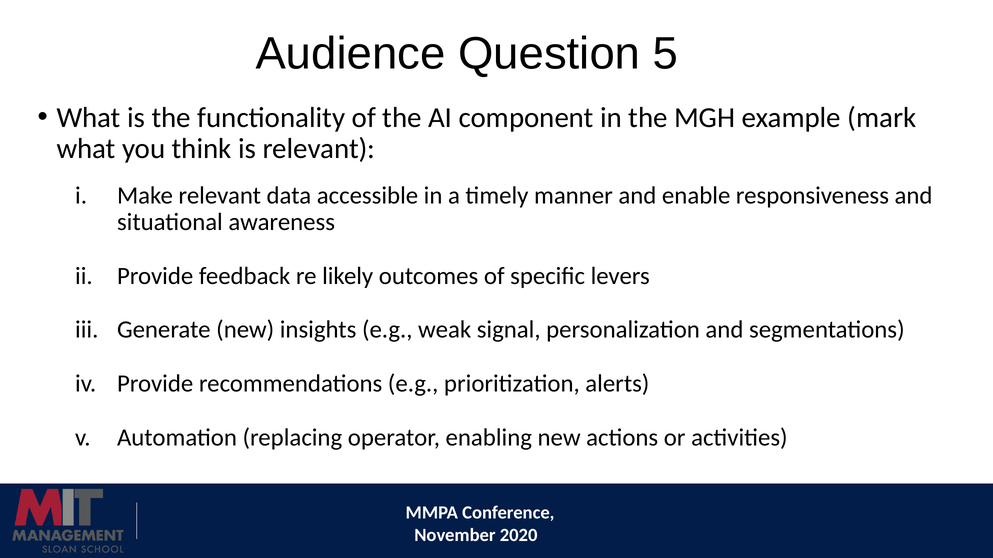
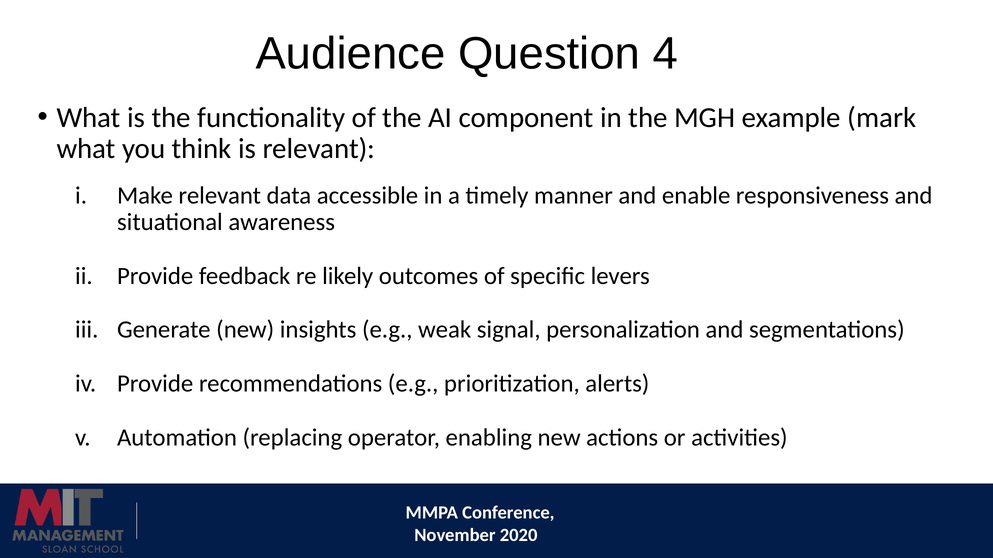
5: 5 -> 4
